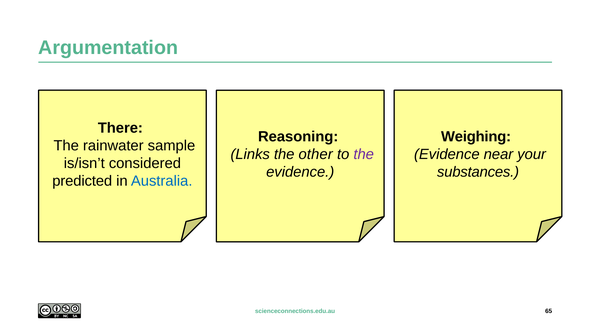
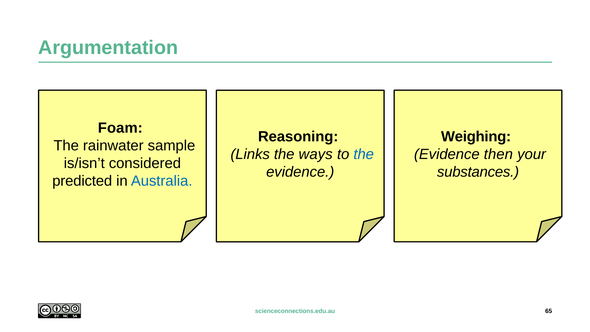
There: There -> Foam
other: other -> ways
the at (364, 154) colour: purple -> blue
near: near -> then
